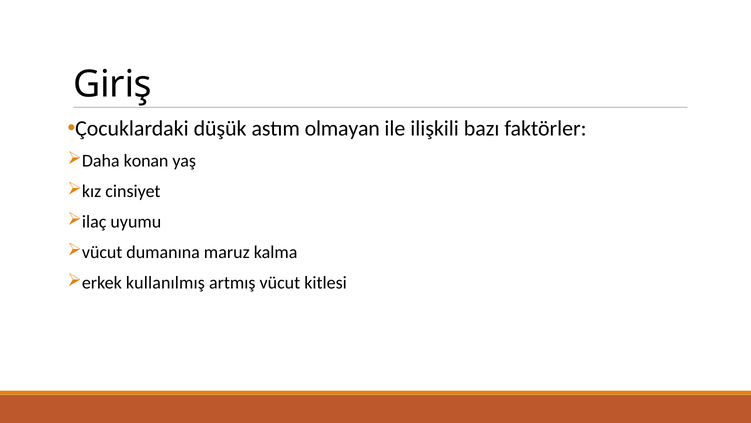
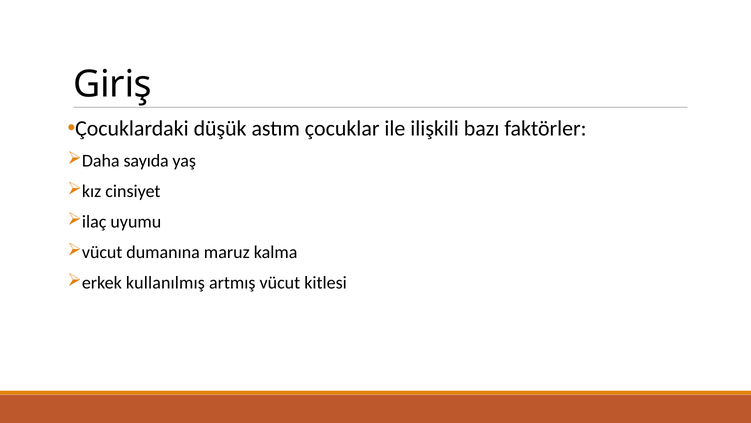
olmayan: olmayan -> çocuklar
konan: konan -> sayıda
